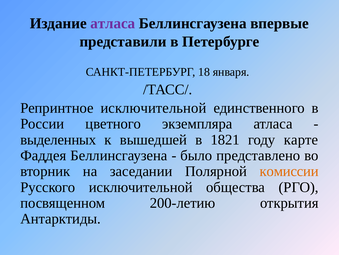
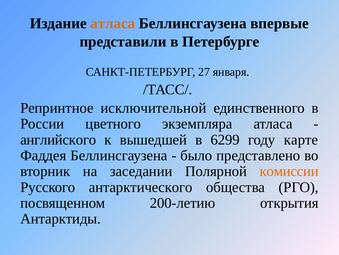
атласа at (113, 23) colour: purple -> orange
18: 18 -> 27
выделенных: выделенных -> английского
1821: 1821 -> 6299
Русского исключительной: исключительной -> антарктического
